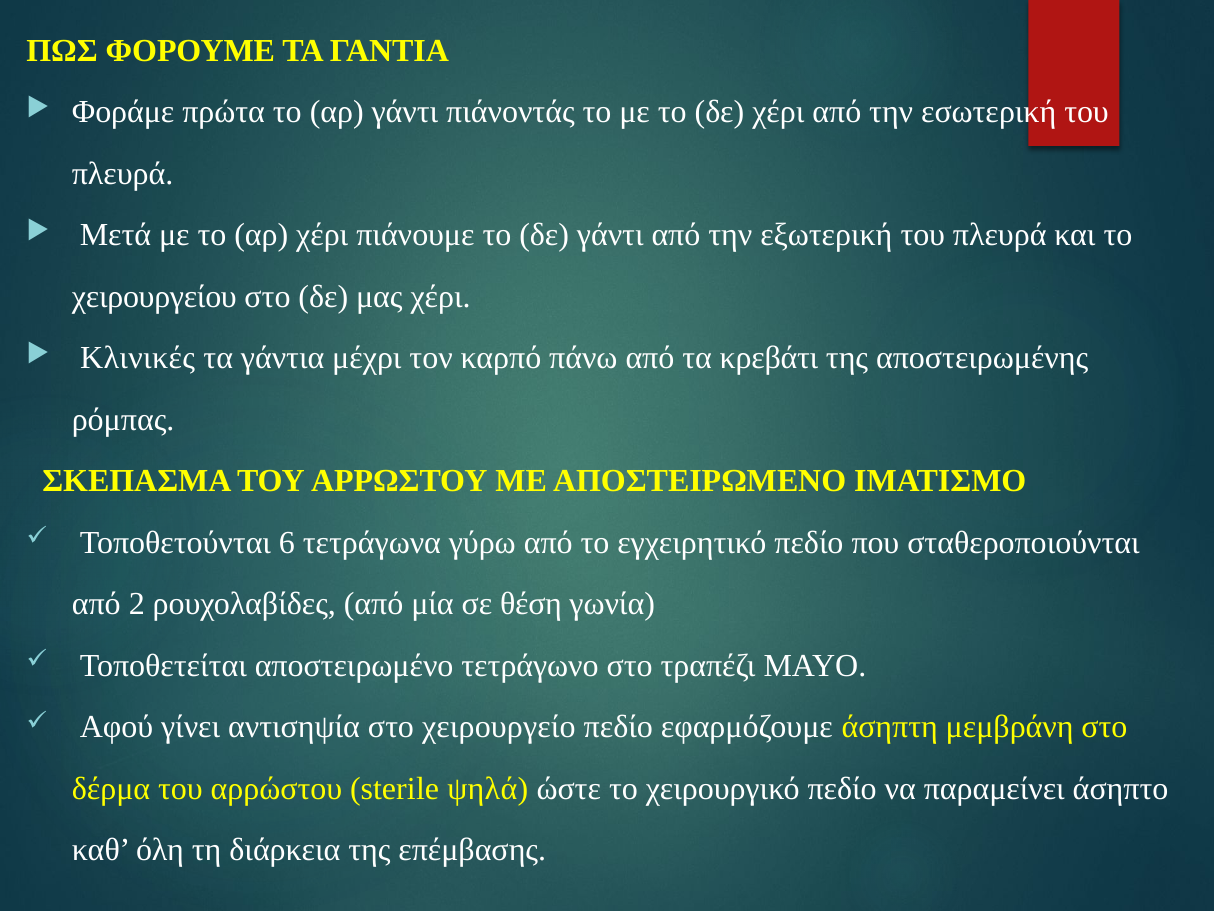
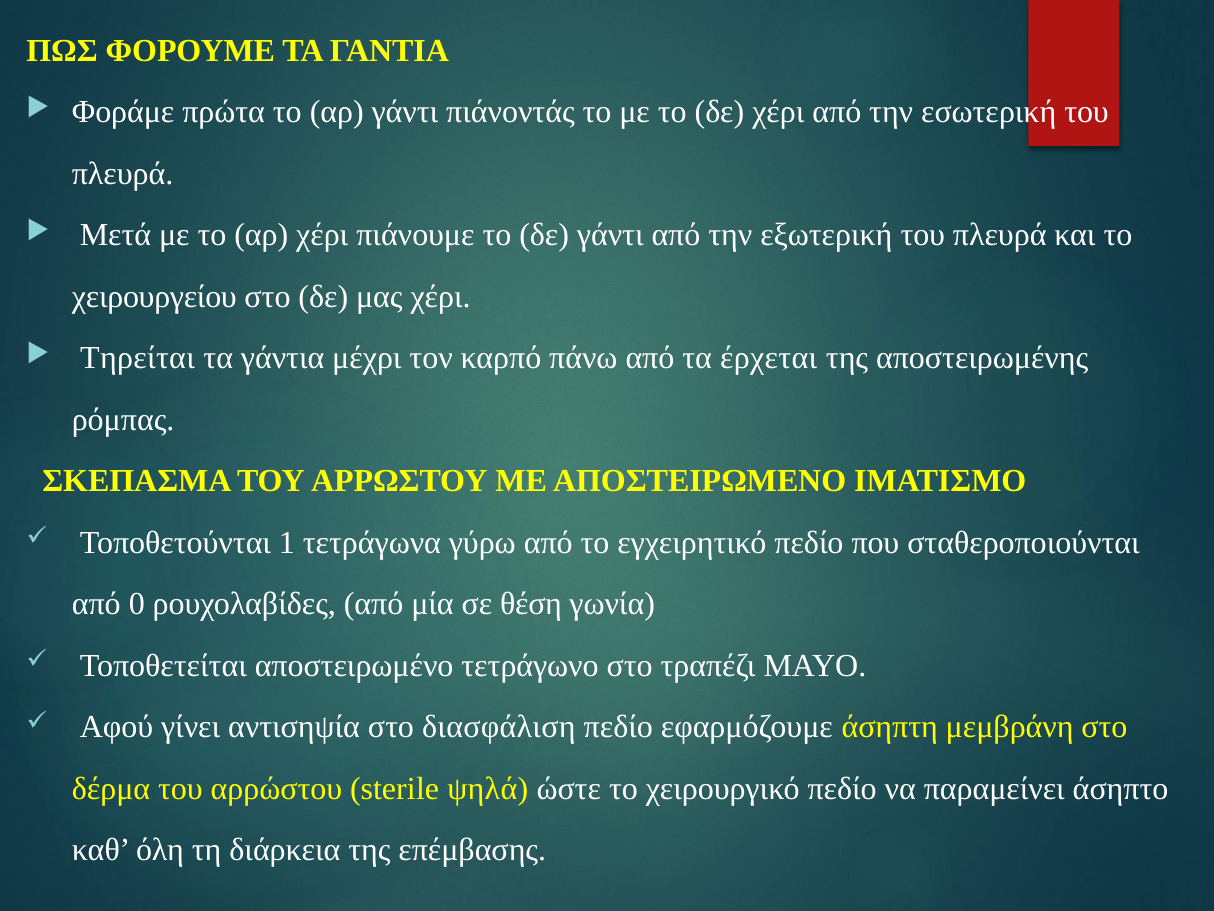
Κλινικές: Κλινικές -> Τηρείται
κρεβάτι: κρεβάτι -> έρχεται
6: 6 -> 1
2: 2 -> 0
χειρουργείο: χειρουργείο -> διασφάλιση
